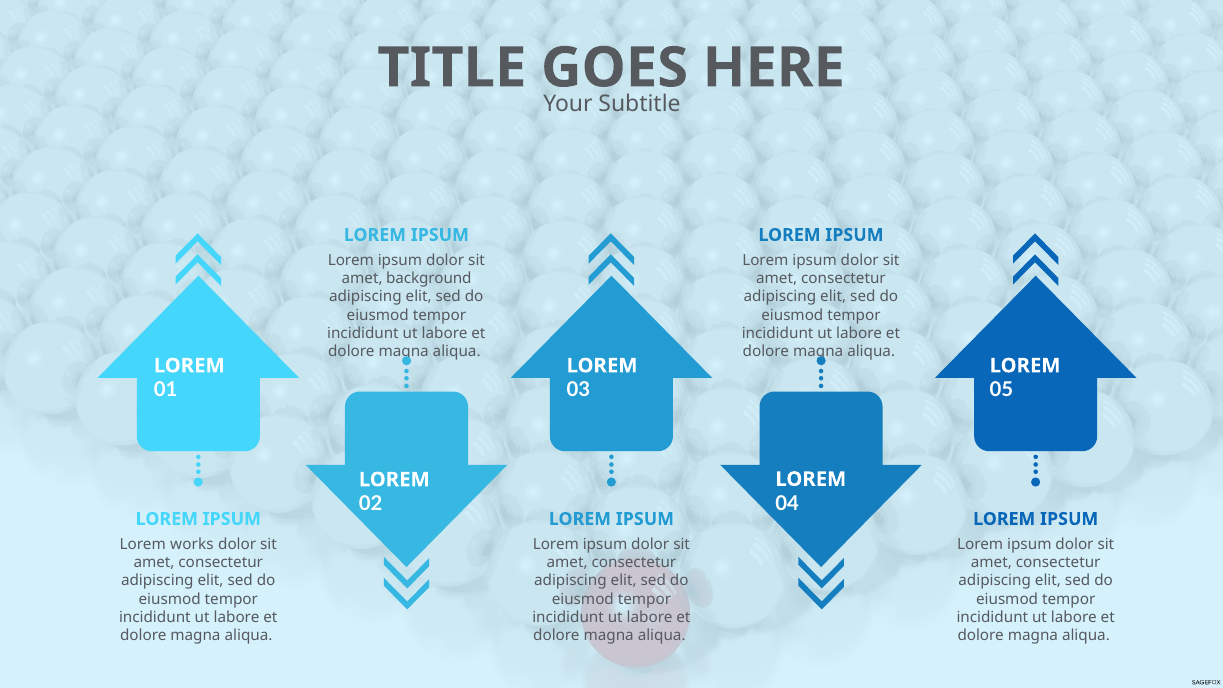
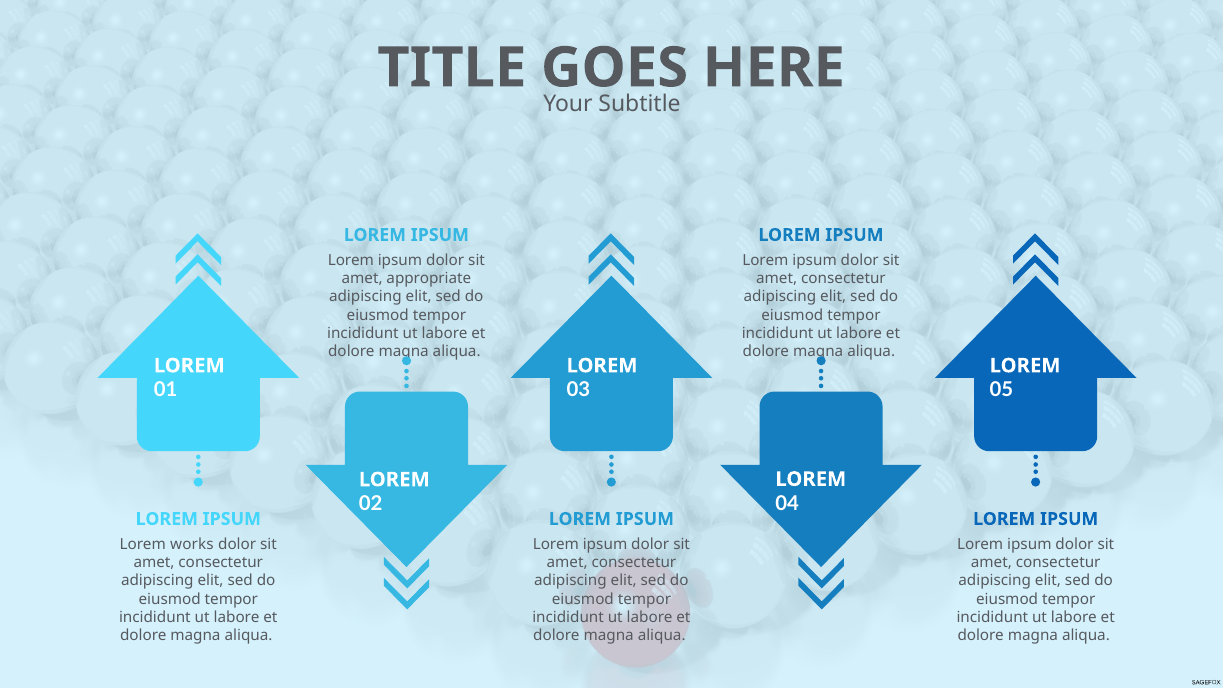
background: background -> appropriate
